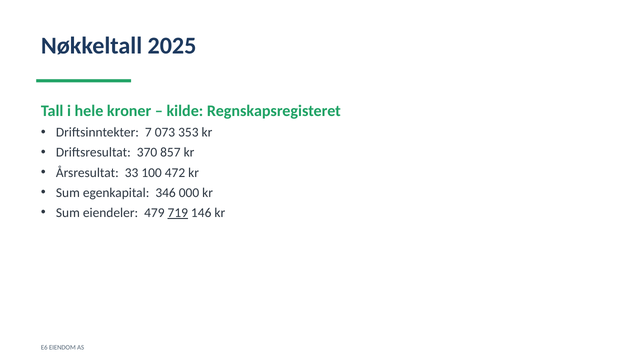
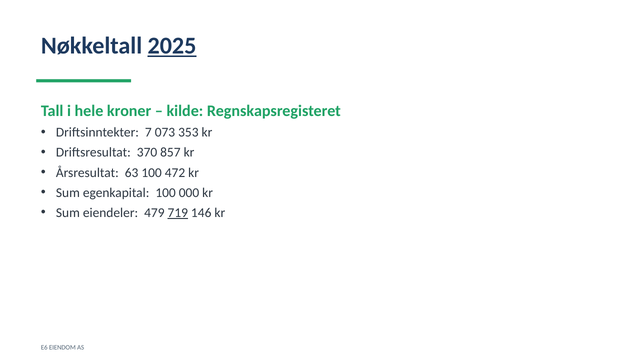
2025 underline: none -> present
33: 33 -> 63
egenkapital 346: 346 -> 100
